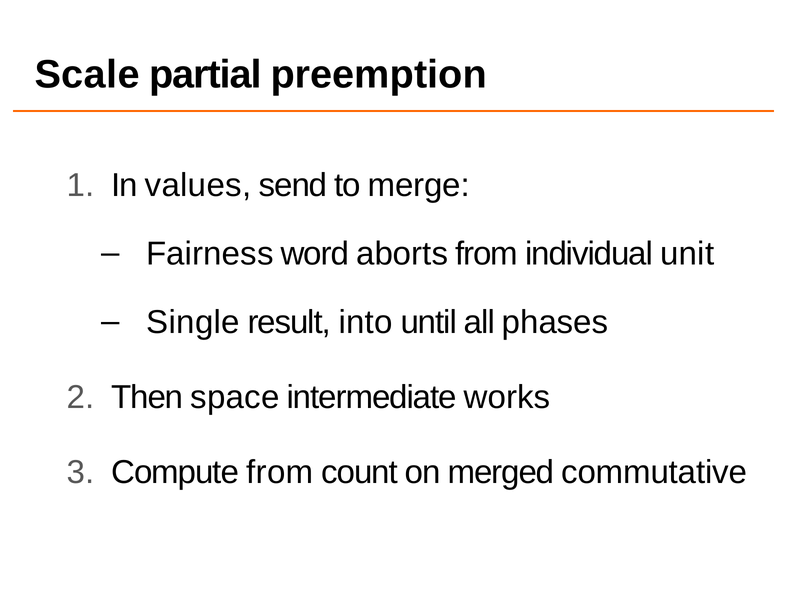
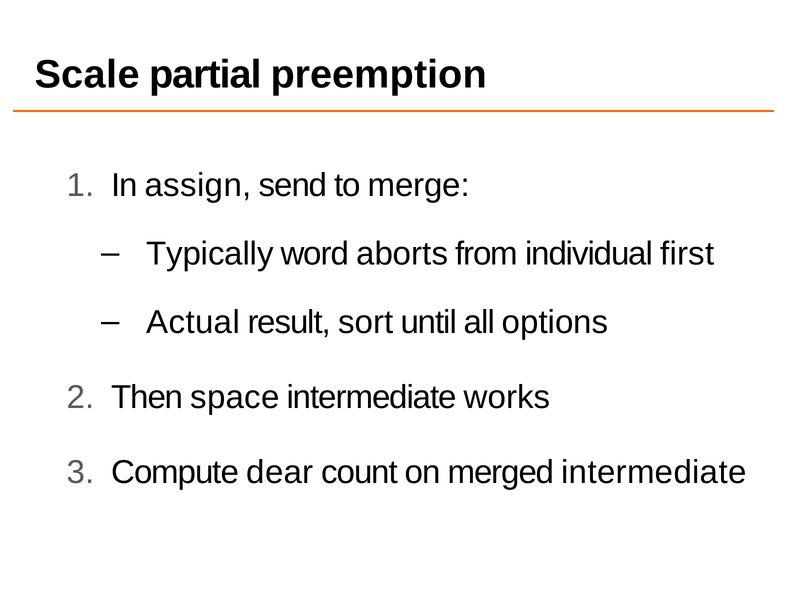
values: values -> assign
Fairness: Fairness -> Typically
unit: unit -> first
Single: Single -> Actual
into: into -> sort
phases: phases -> options
Compute from: from -> dear
merged commutative: commutative -> intermediate
